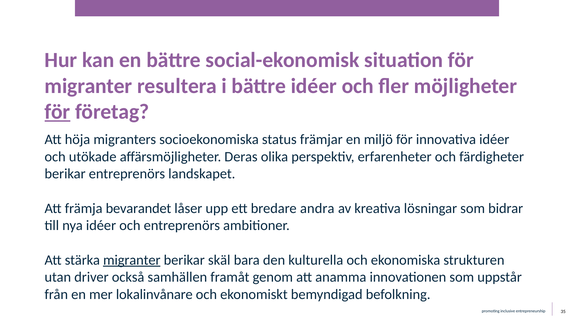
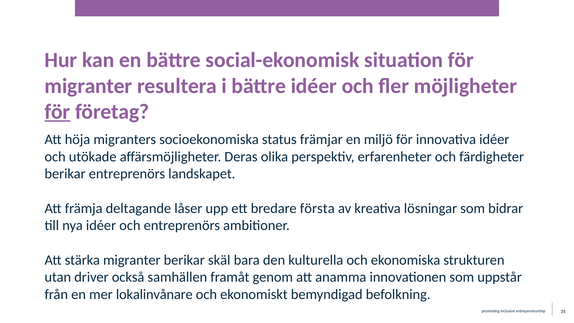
bevarandet: bevarandet -> deltagande
andra: andra -> första
migranter at (132, 260) underline: present -> none
